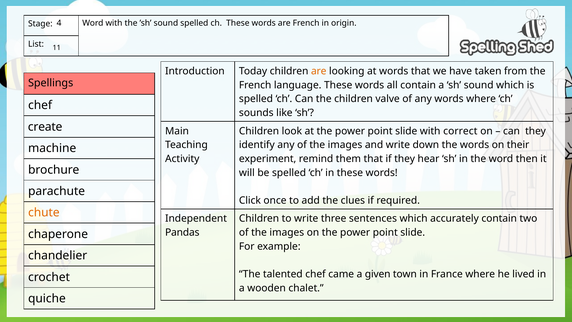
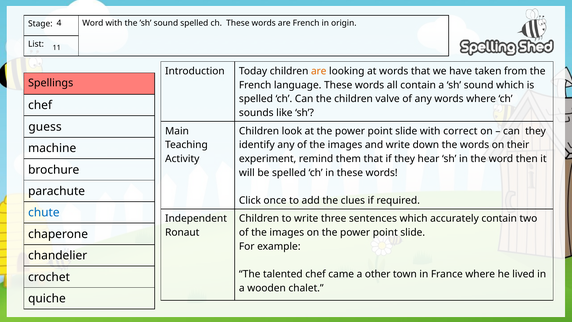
create: create -> guess
chute colour: orange -> blue
Pandas: Pandas -> Ronaut
given: given -> other
